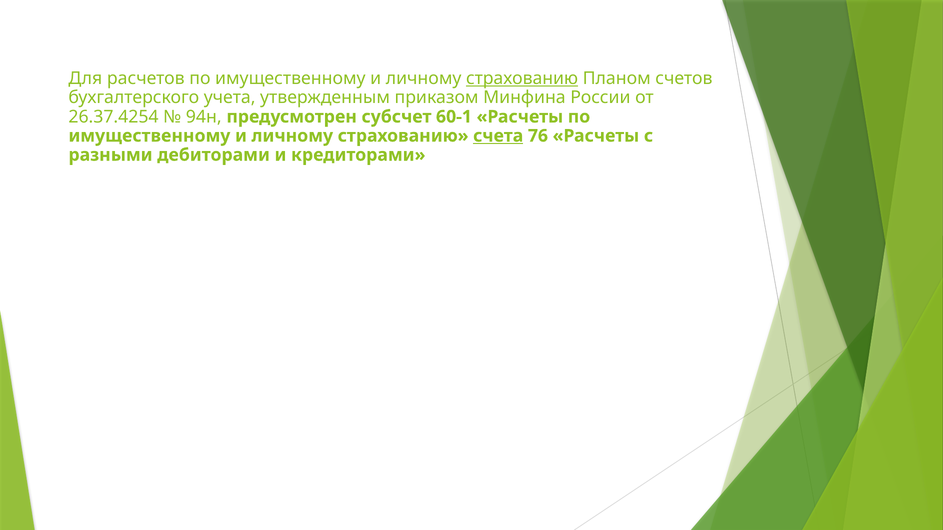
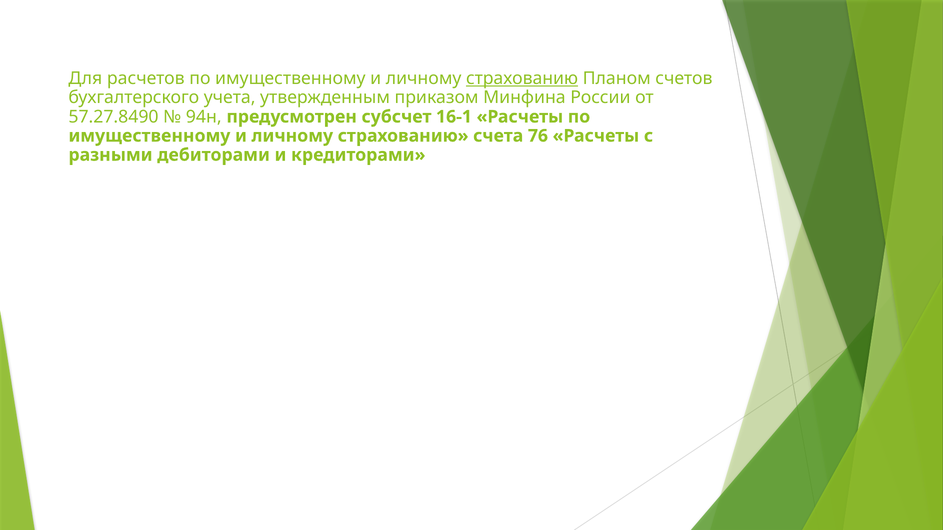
26.37.4254: 26.37.4254 -> 57.27.8490
60-1: 60-1 -> 16-1
счета underline: present -> none
